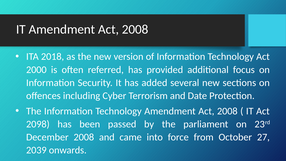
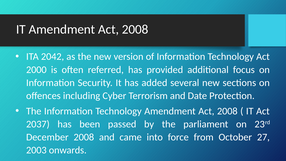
2018: 2018 -> 2042
2098: 2098 -> 2037
2039: 2039 -> 2003
